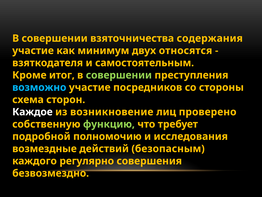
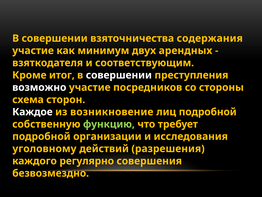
относятся: относятся -> арендных
самостоятельным: самостоятельным -> соответствующим
совершении at (119, 75) colour: light green -> white
возможно colour: light blue -> white
лиц проверено: проверено -> подробной
полномочию: полномочию -> организации
возмездные: возмездные -> уголовному
безопасным: безопасным -> разрешения
